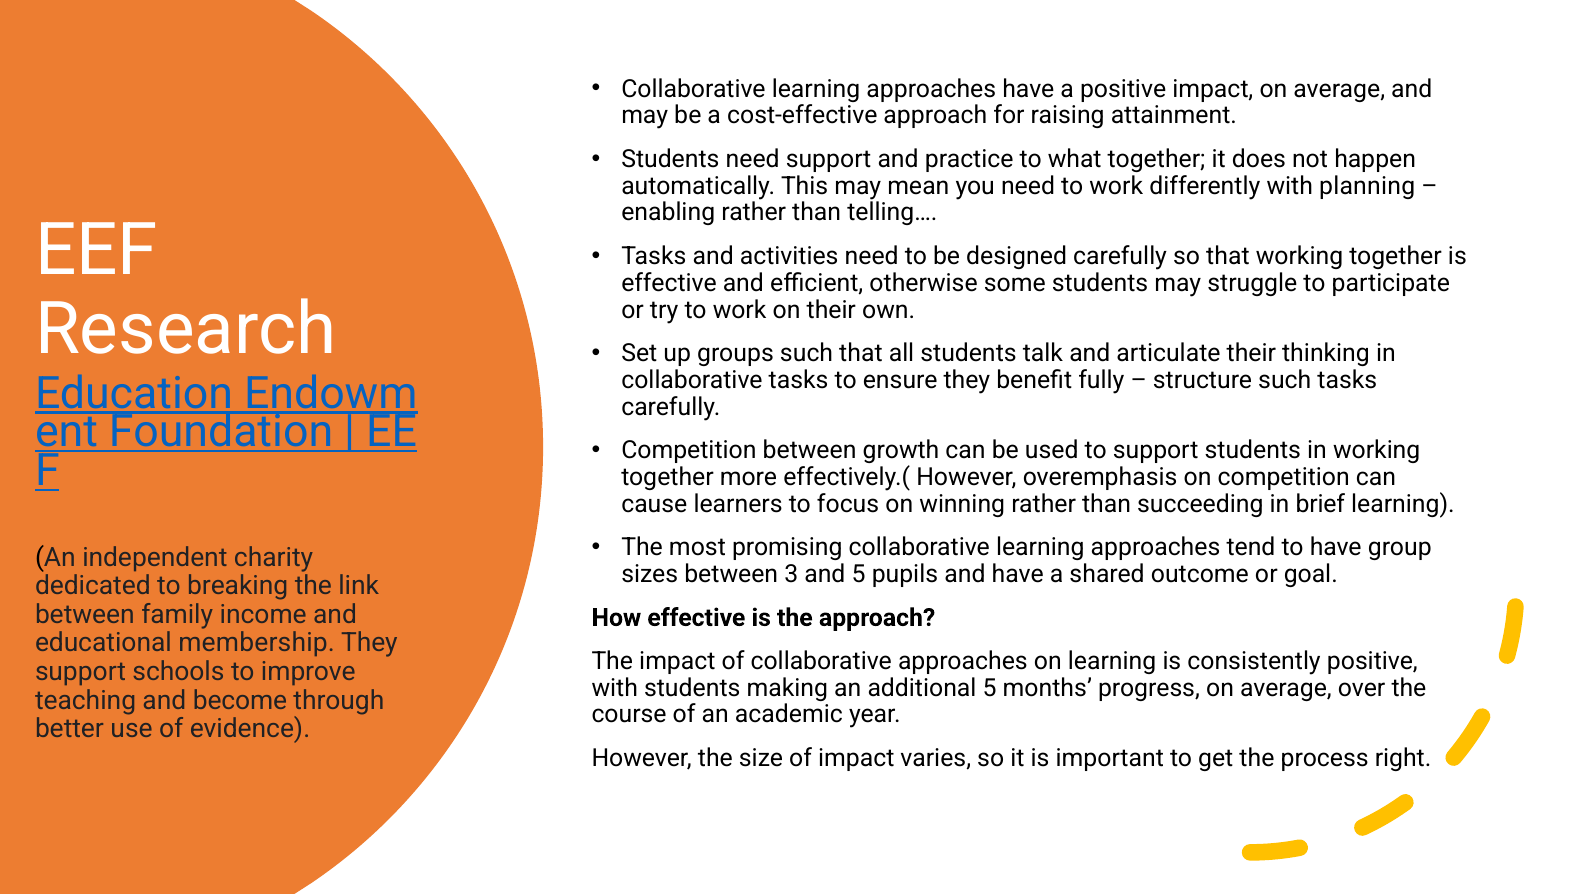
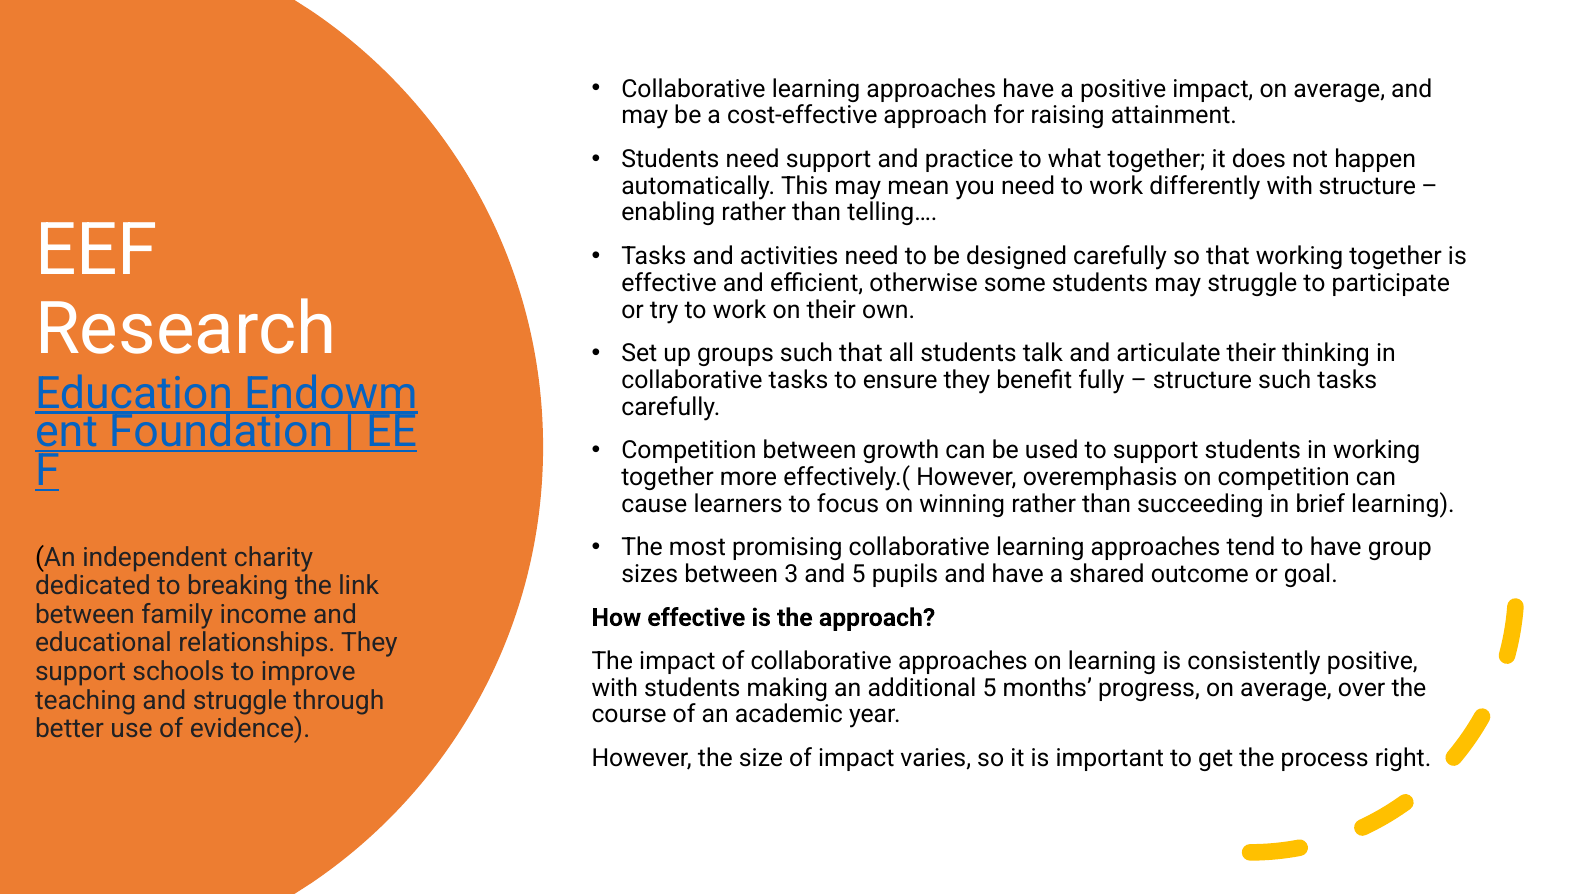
with planning: planning -> structure
membership: membership -> relationships
and become: become -> struggle
